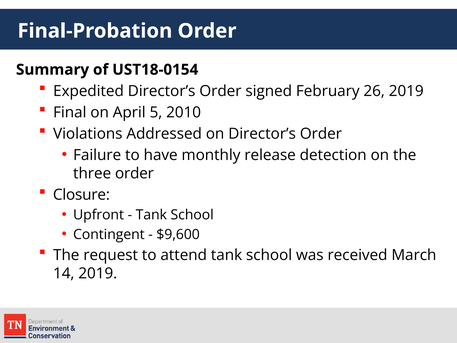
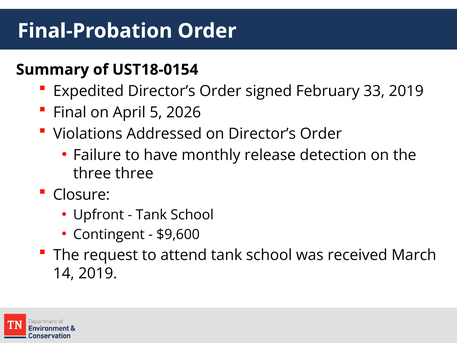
26: 26 -> 33
2010: 2010 -> 2026
three order: order -> three
